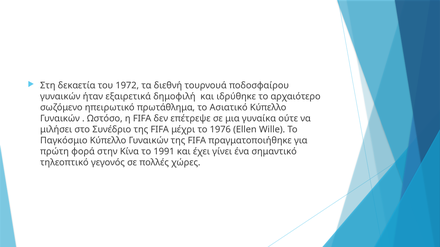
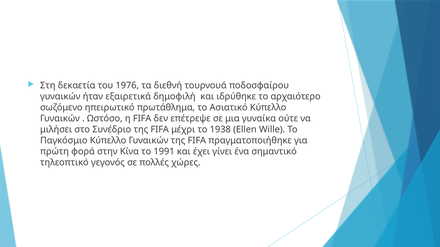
1972: 1972 -> 1976
1976: 1976 -> 1938
